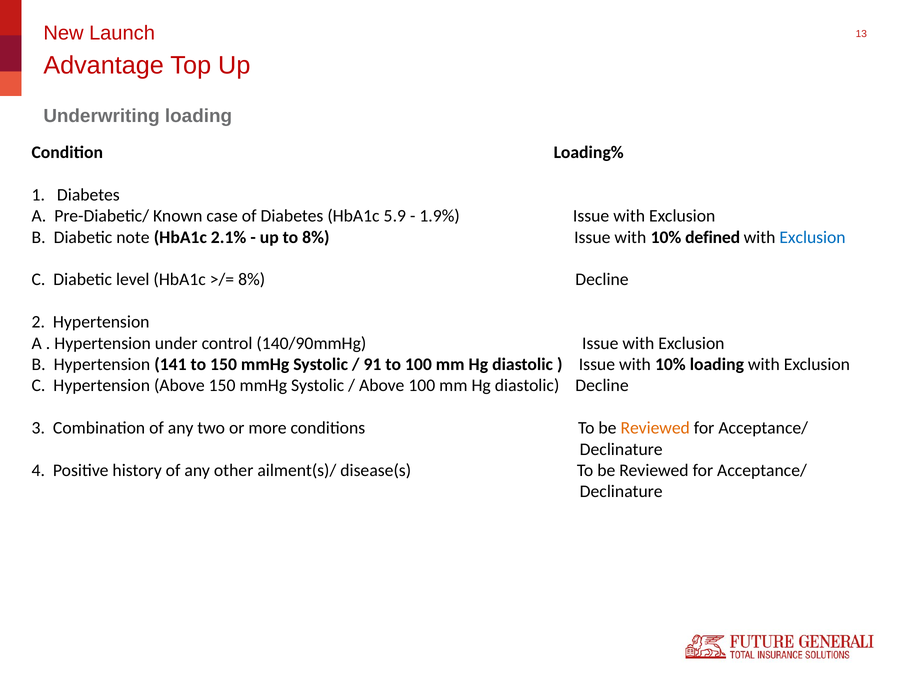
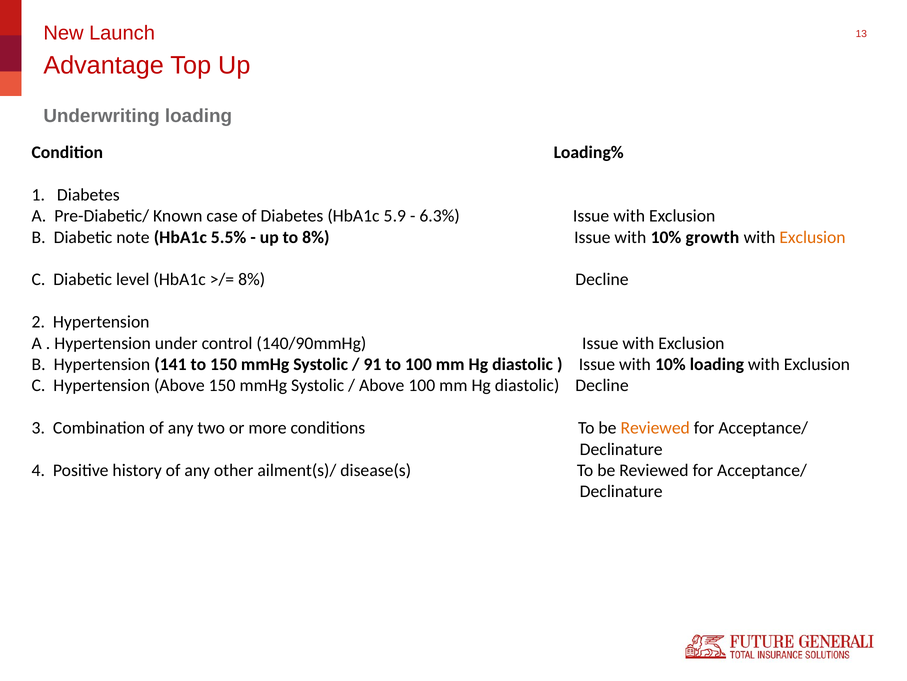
1.9%: 1.9% -> 6.3%
2.1%: 2.1% -> 5.5%
defined: defined -> growth
Exclusion at (813, 237) colour: blue -> orange
